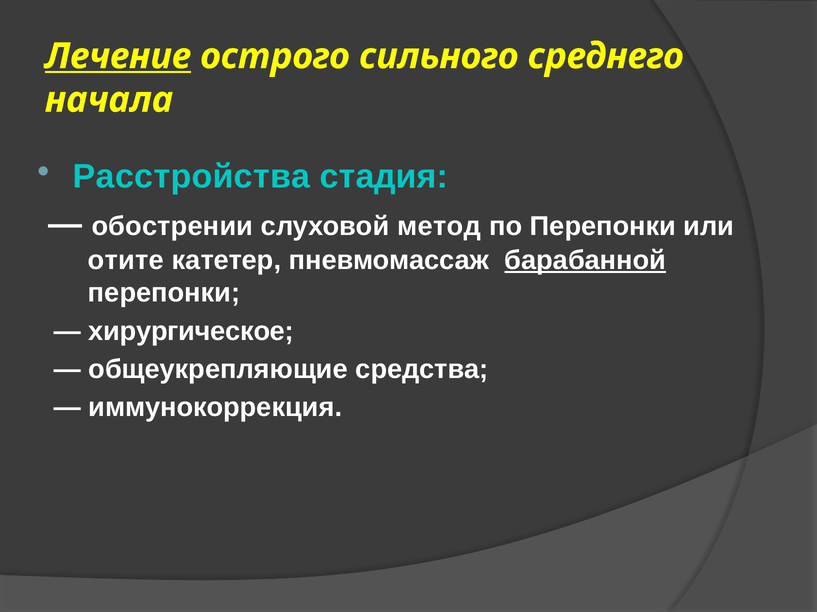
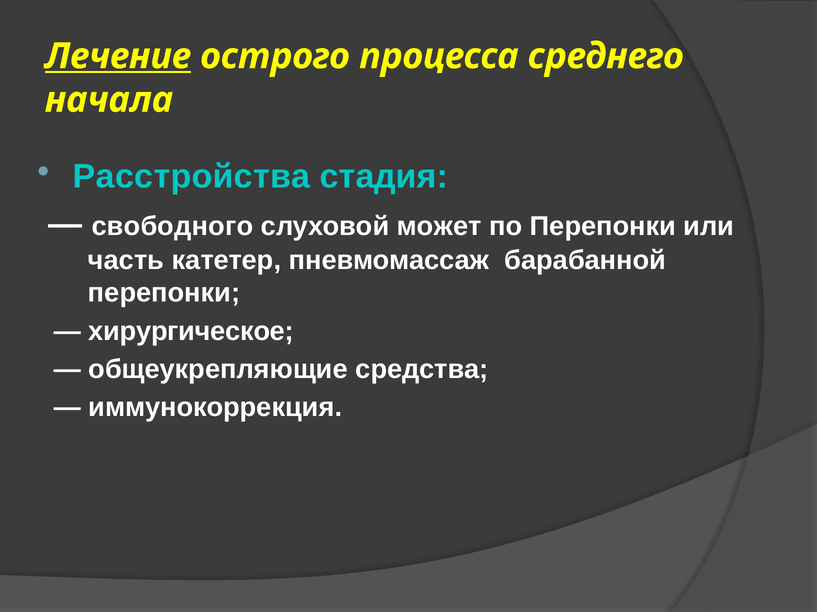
сильного: сильного -> процесса
обострении: обострении -> свободного
метод: метод -> может
отите: отите -> часть
барабанной underline: present -> none
